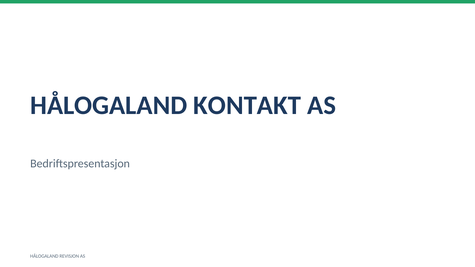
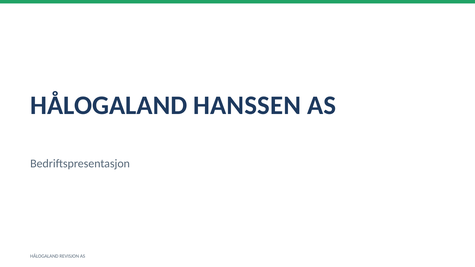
KONTAKT: KONTAKT -> HANSSEN
